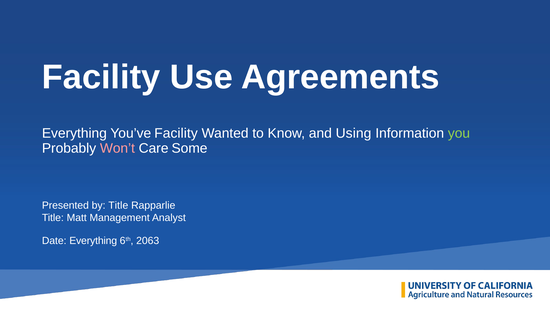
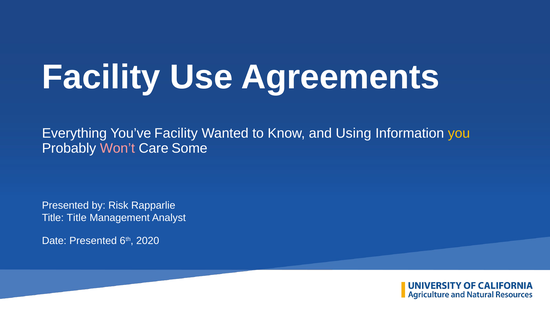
you colour: light green -> yellow
by Title: Title -> Risk
Title Matt: Matt -> Title
Date Everything: Everything -> Presented
2063: 2063 -> 2020
